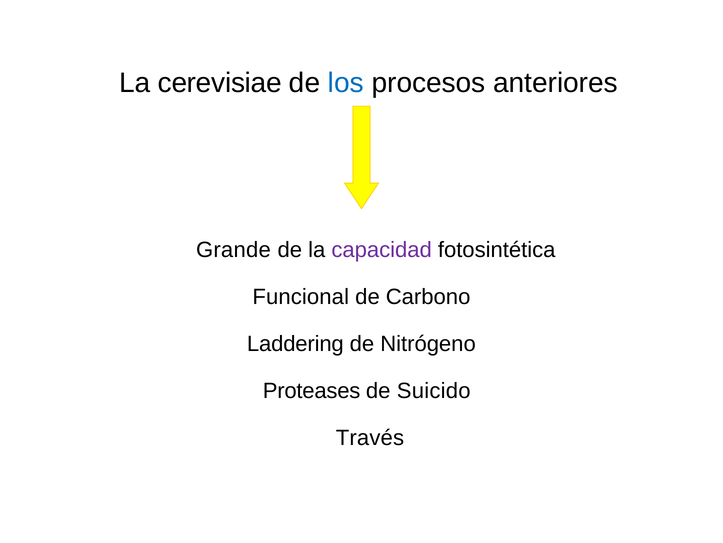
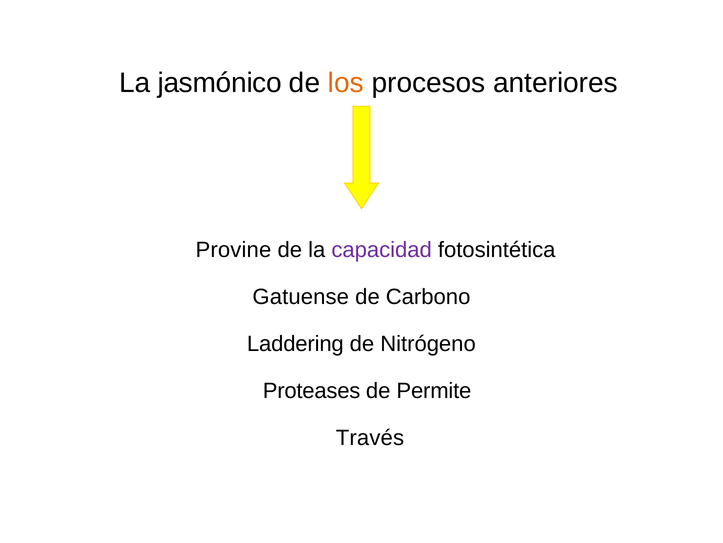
cerevisiae: cerevisiae -> jasmónico
los colour: blue -> orange
Grande: Grande -> Provine
Funcional: Funcional -> Gatuense
Suicido: Suicido -> Permite
